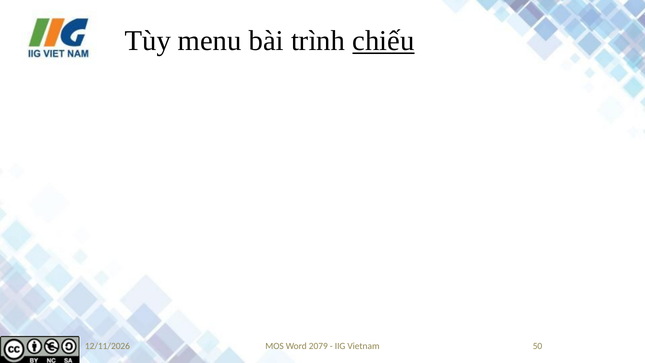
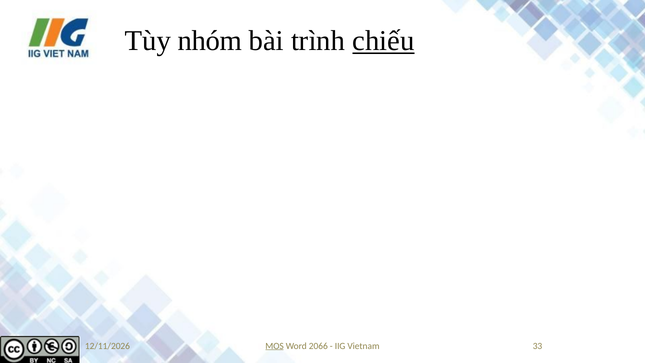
menu: menu -> nhóm
MOS underline: none -> present
2079: 2079 -> 2066
50: 50 -> 33
